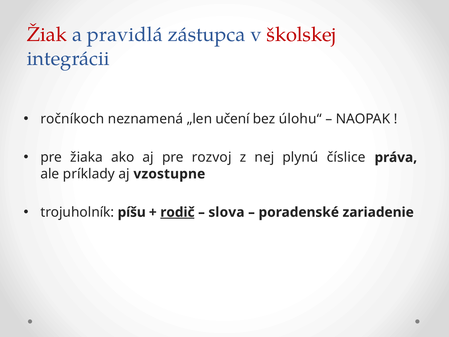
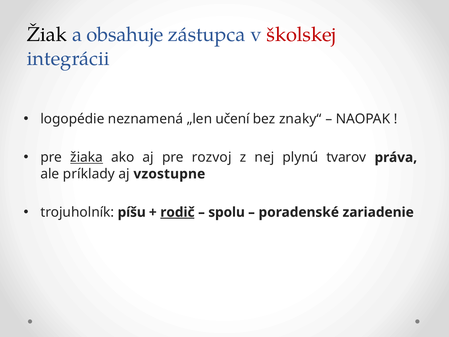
Žiak colour: red -> black
pravidlá: pravidlá -> obsahuje
ročníkoch: ročníkoch -> logopédie
úlohu“: úlohu“ -> znaky“
žiaka underline: none -> present
číslice: číslice -> tvarov
slova: slova -> spolu
